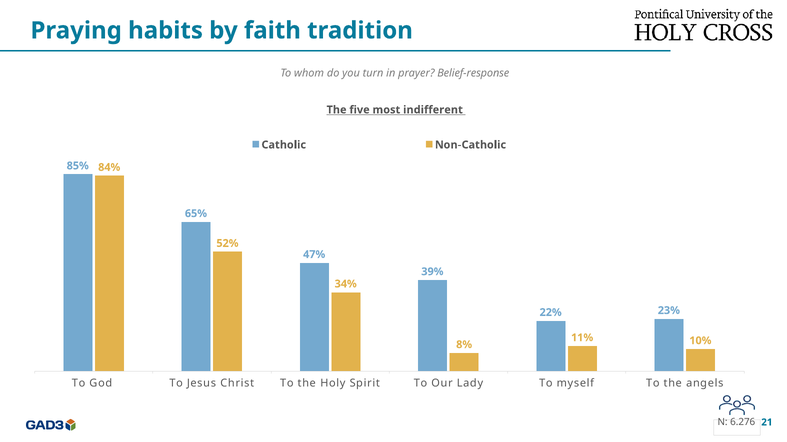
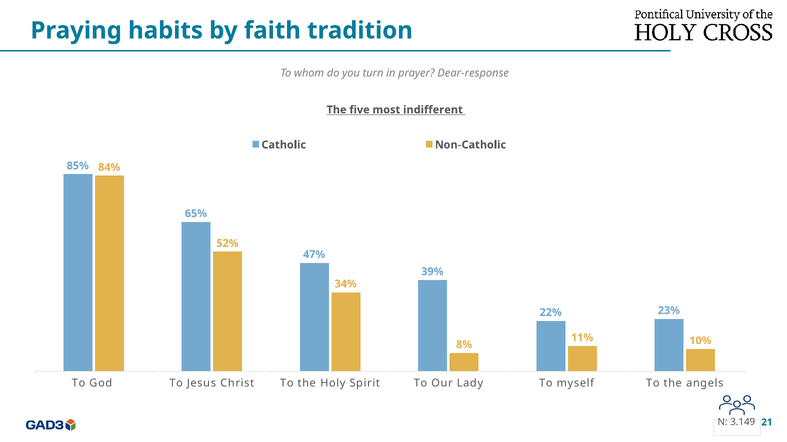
Belief-response: Belief-response -> Dear-response
6.276: 6.276 -> 3.149
